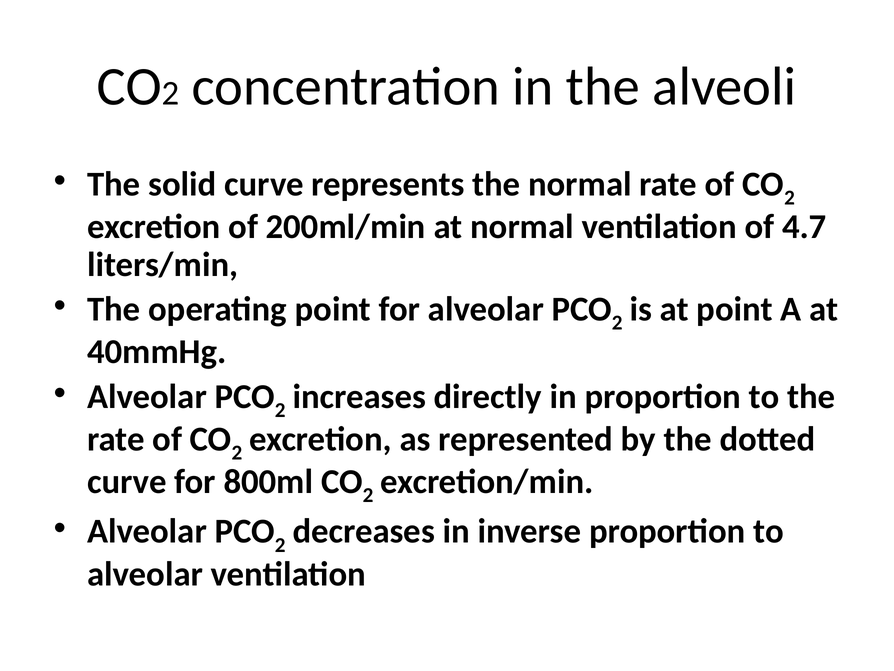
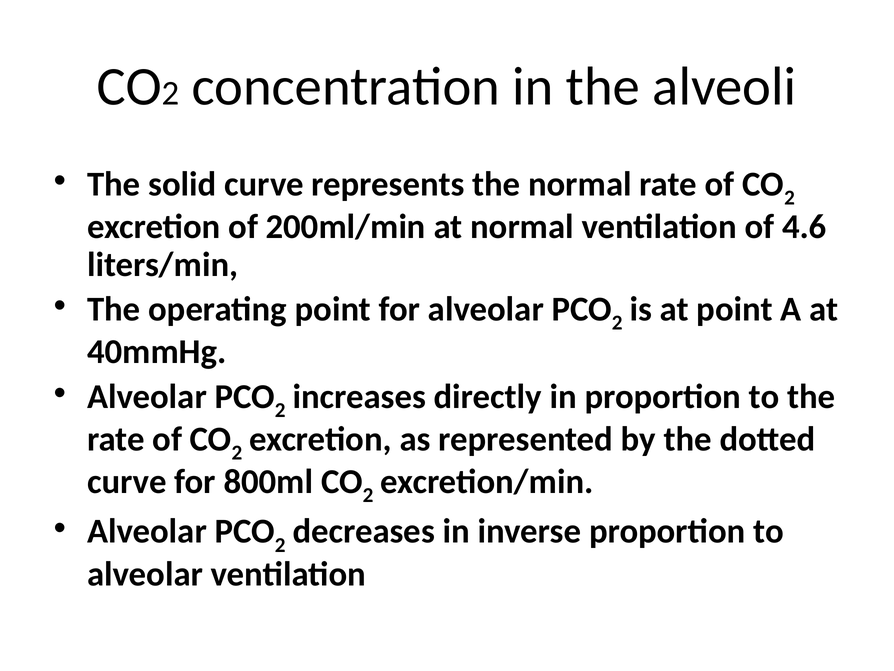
4.7: 4.7 -> 4.6
